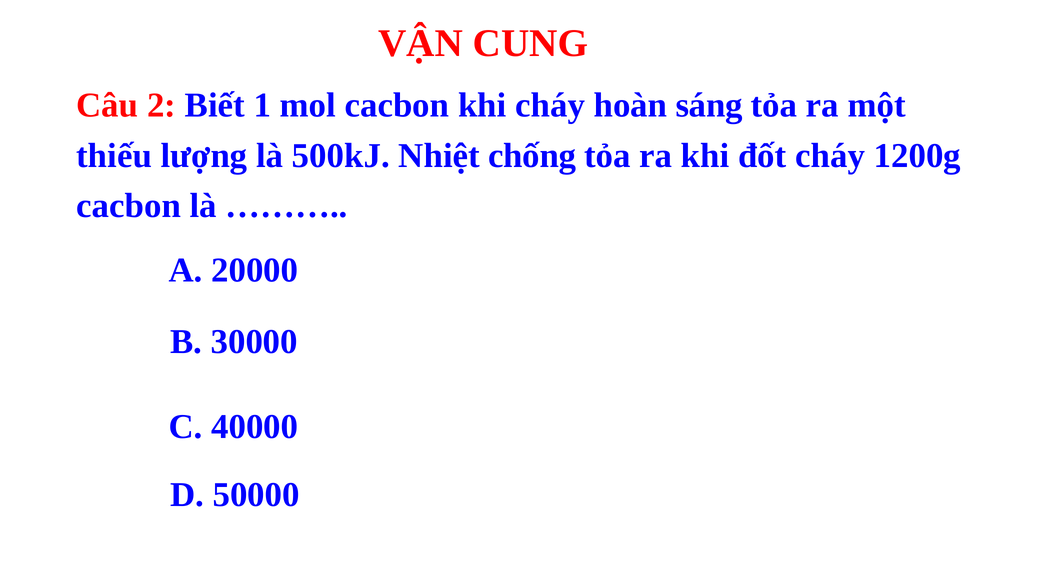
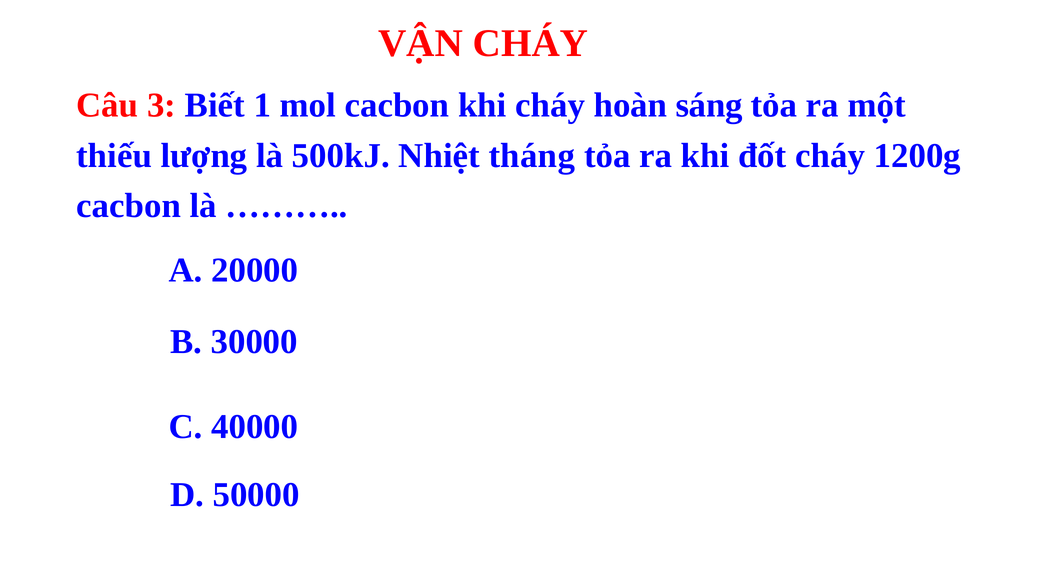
VẬN CUNG: CUNG -> CHÁY
2: 2 -> 3
chống: chống -> tháng
